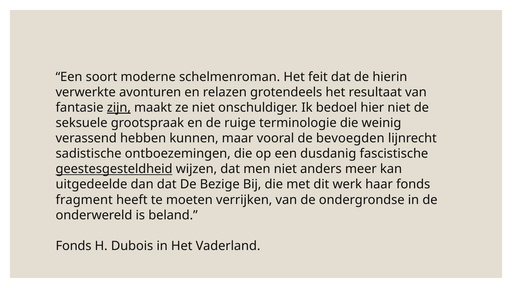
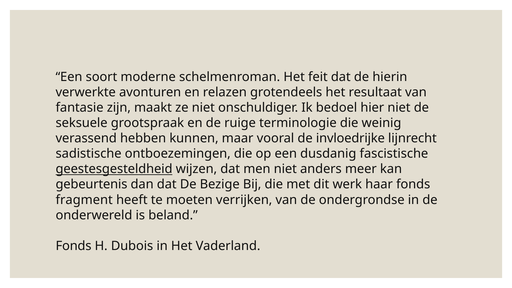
zijn underline: present -> none
bevoegden: bevoegden -> invloedrijke
uitgedeelde: uitgedeelde -> gebeurtenis
